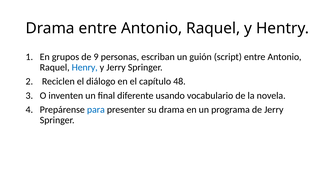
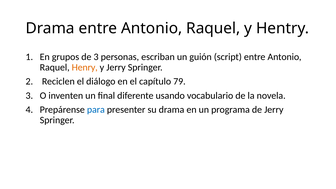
de 9: 9 -> 3
Henry colour: blue -> orange
48: 48 -> 79
